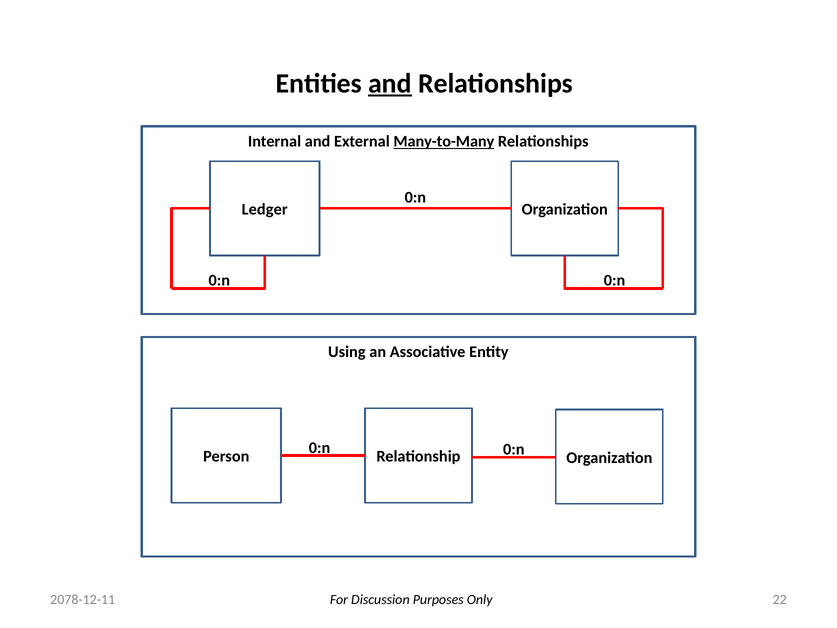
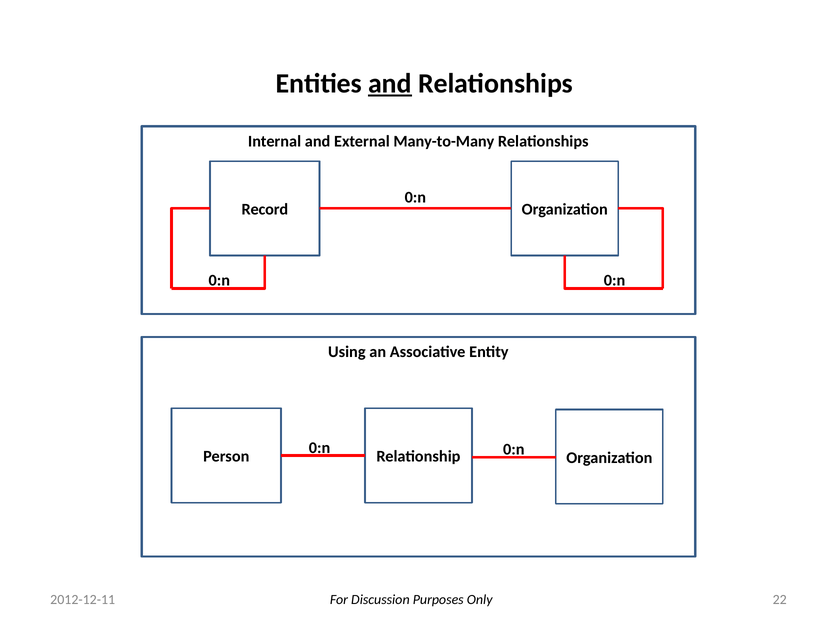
Many-to-Many underline: present -> none
Ledger: Ledger -> Record
2078-12-11: 2078-12-11 -> 2012-12-11
